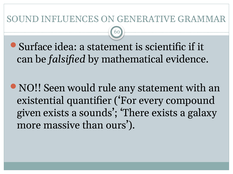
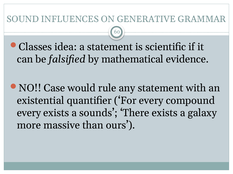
Surface: Surface -> Classes
Seen: Seen -> Case
given at (29, 113): given -> every
